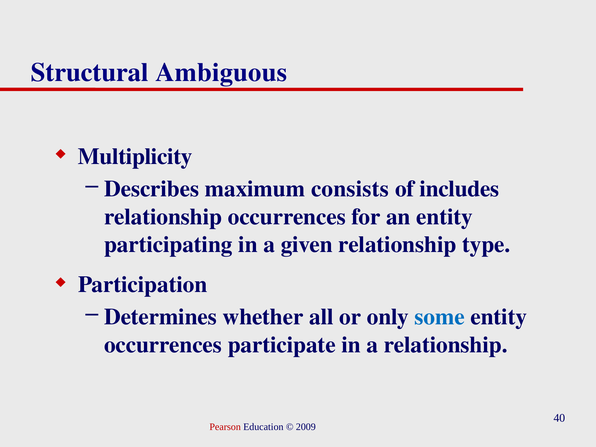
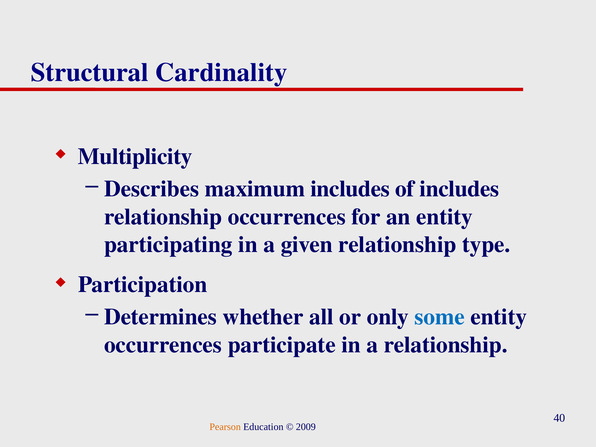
Ambiguous: Ambiguous -> Cardinality
maximum consists: consists -> includes
Pearson colour: red -> orange
